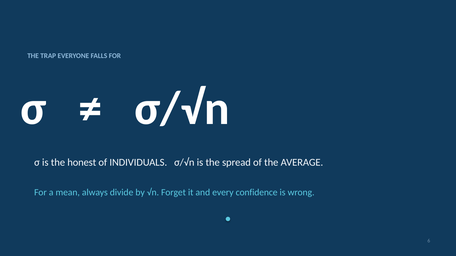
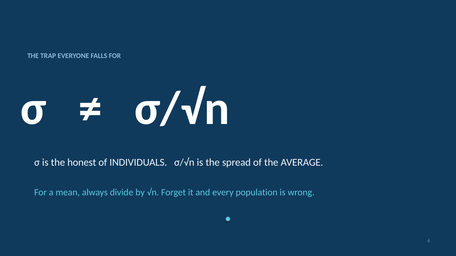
confidence: confidence -> population
